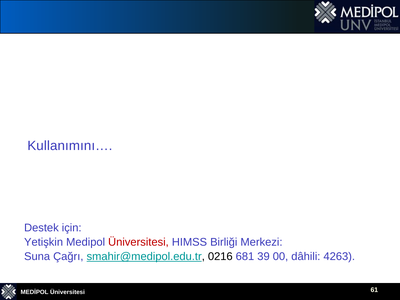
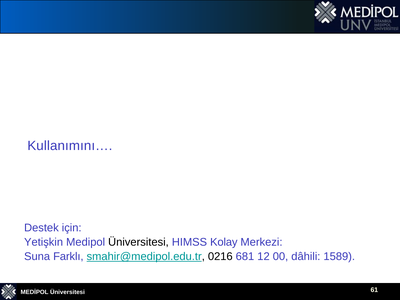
Üniversitesi at (138, 242) colour: red -> black
Birliği: Birliği -> Kolay
Çağrı: Çağrı -> Farklı
39: 39 -> 12
4263: 4263 -> 1589
